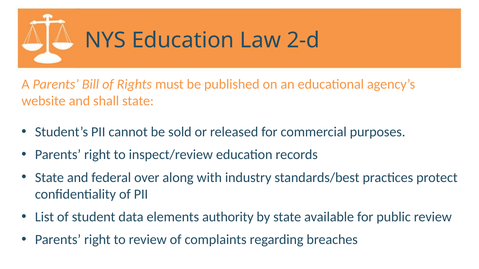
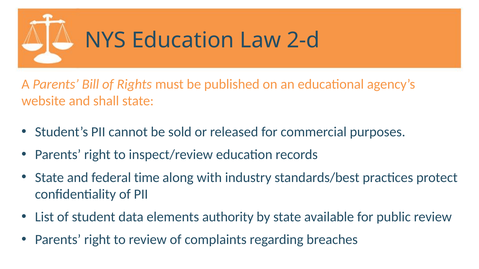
over: over -> time
